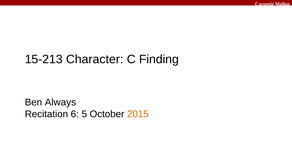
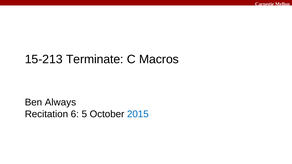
Character: Character -> Terminate
Finding: Finding -> Macros
2015 colour: orange -> blue
